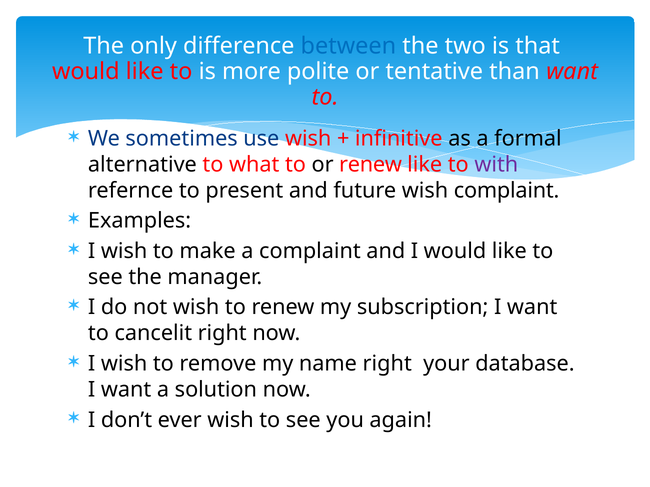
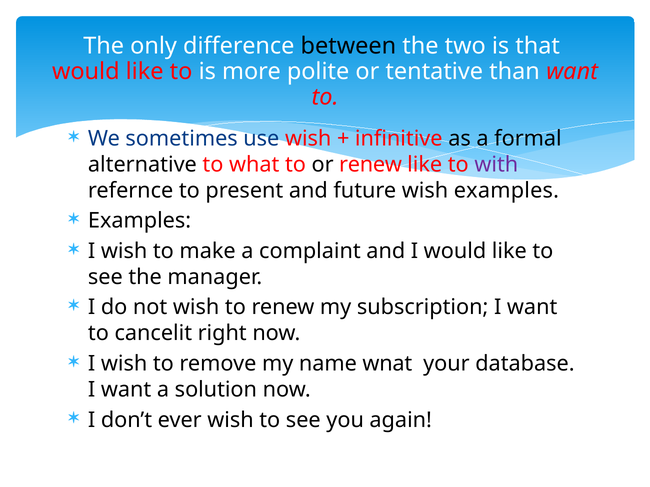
between colour: blue -> black
wish complaint: complaint -> examples
name right: right -> wnat
